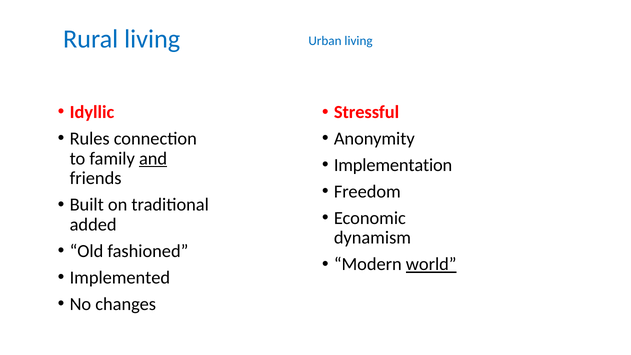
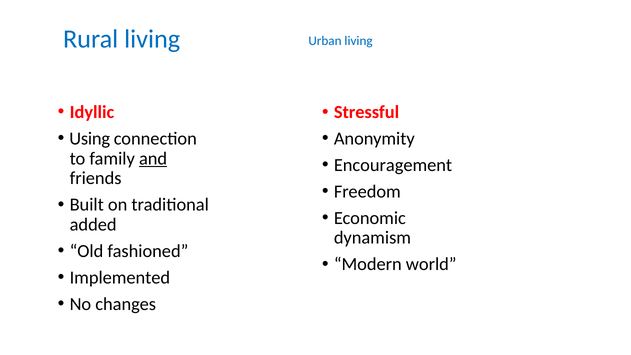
Rules: Rules -> Using
Implementation: Implementation -> Encouragement
world underline: present -> none
